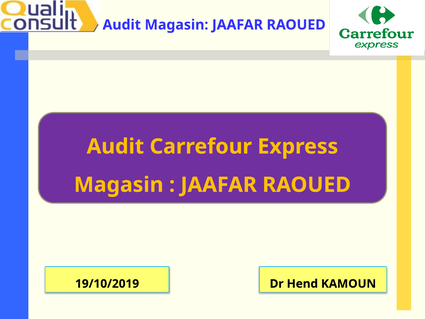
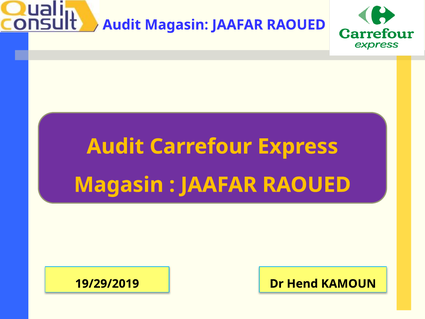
19/10/2019: 19/10/2019 -> 19/29/2019
